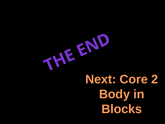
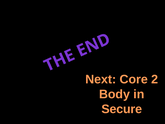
Blocks: Blocks -> Secure
